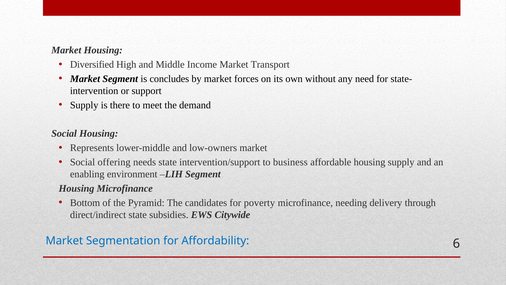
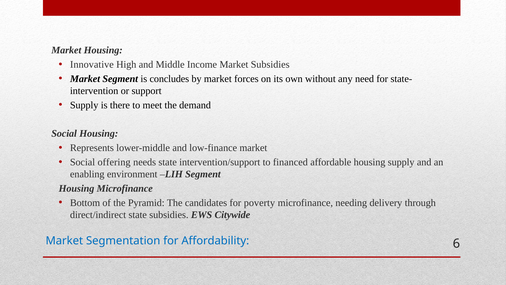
Diversified: Diversified -> Innovative
Market Transport: Transport -> Subsidies
low-owners: low-owners -> low-finance
business: business -> financed
